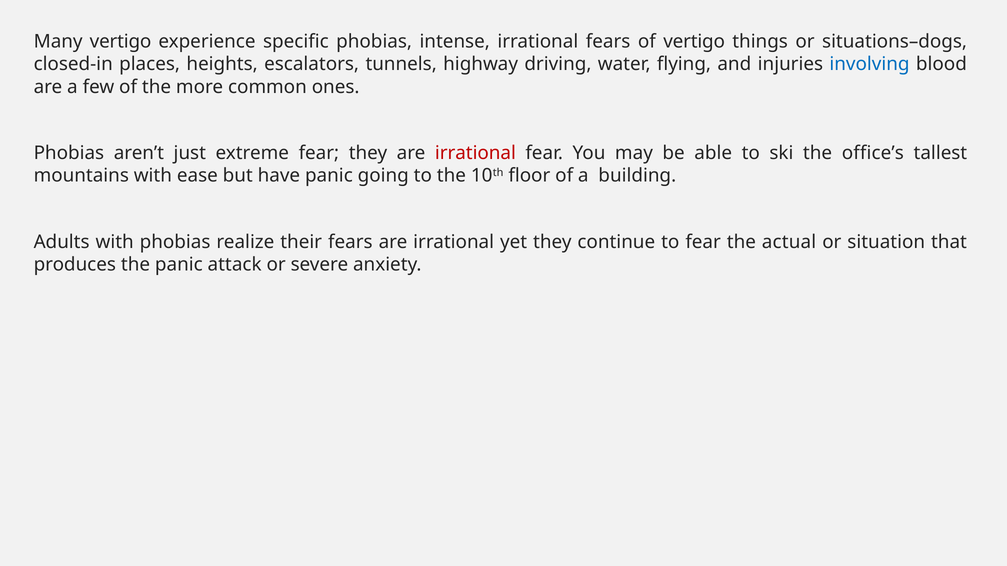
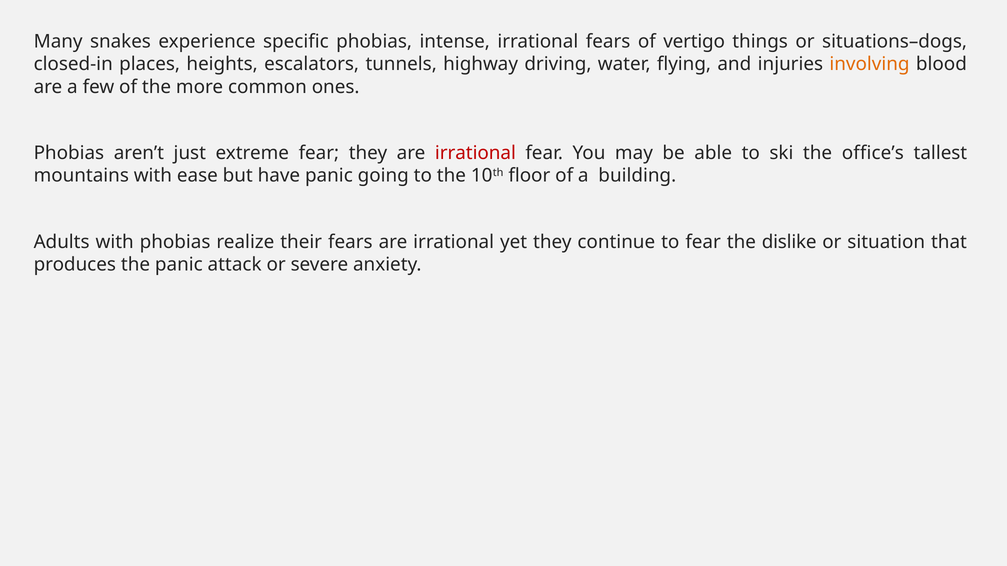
Many vertigo: vertigo -> snakes
involving colour: blue -> orange
actual: actual -> dislike
